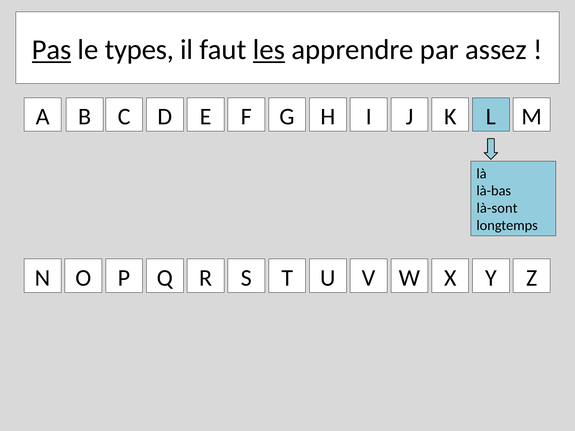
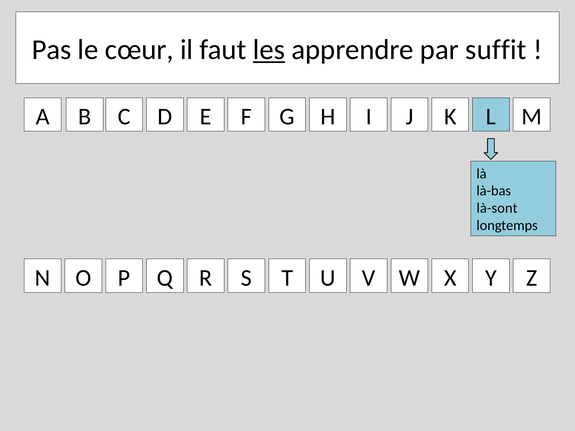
Pas underline: present -> none
types: types -> cœur
assez: assez -> suffit
